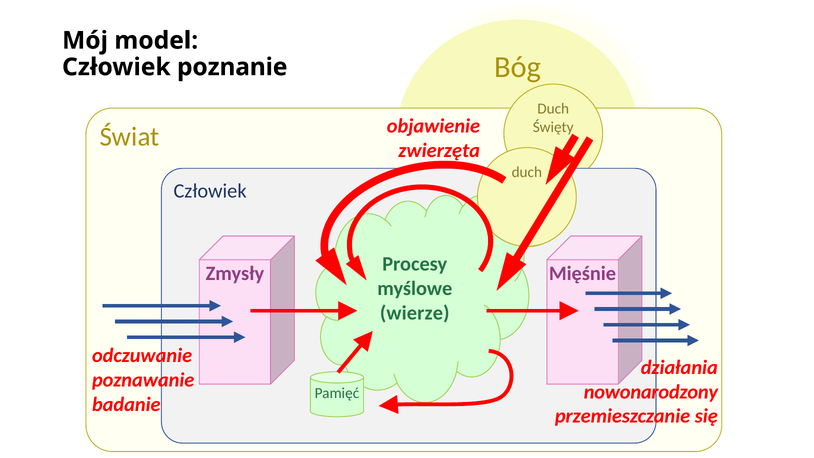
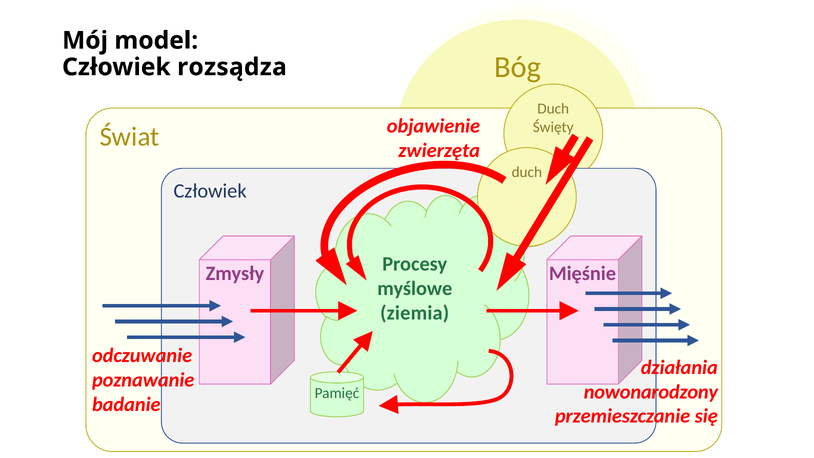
poznanie: poznanie -> rozsądza
wierze: wierze -> ziemia
